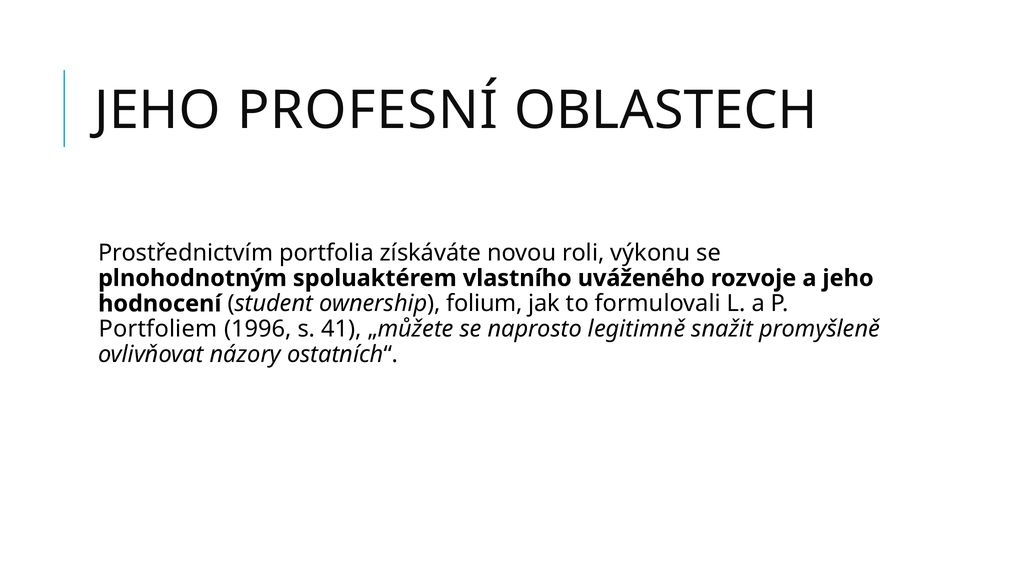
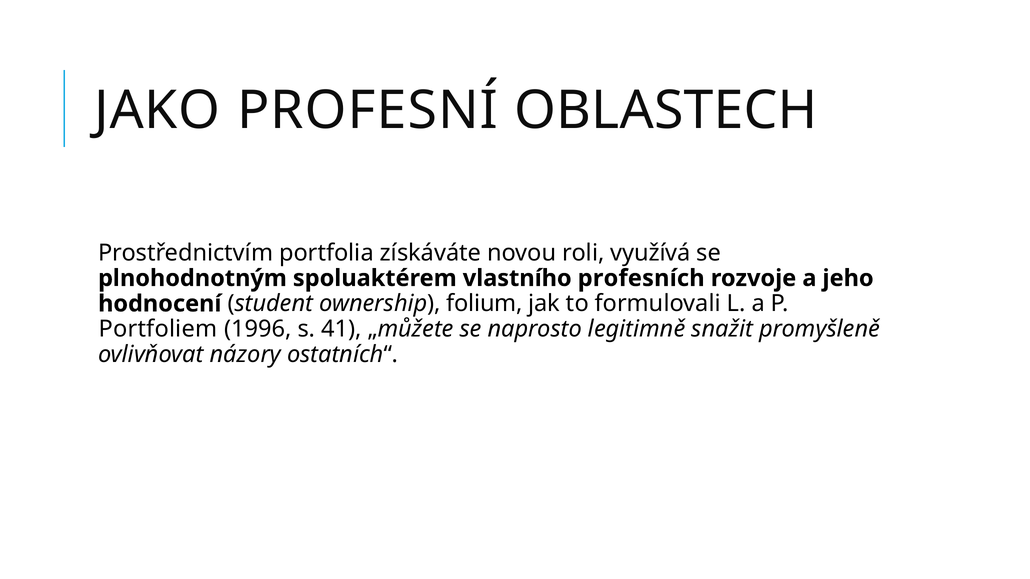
JEHO at (158, 111): JEHO -> JAKO
výkonu: výkonu -> využívá
uváženého: uváženého -> profesních
